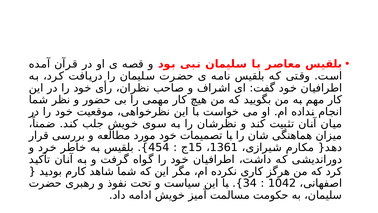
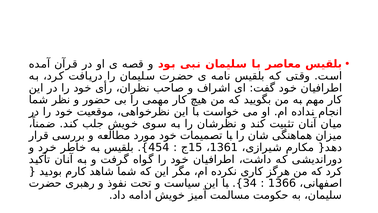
1042: 1042 -> 1366
